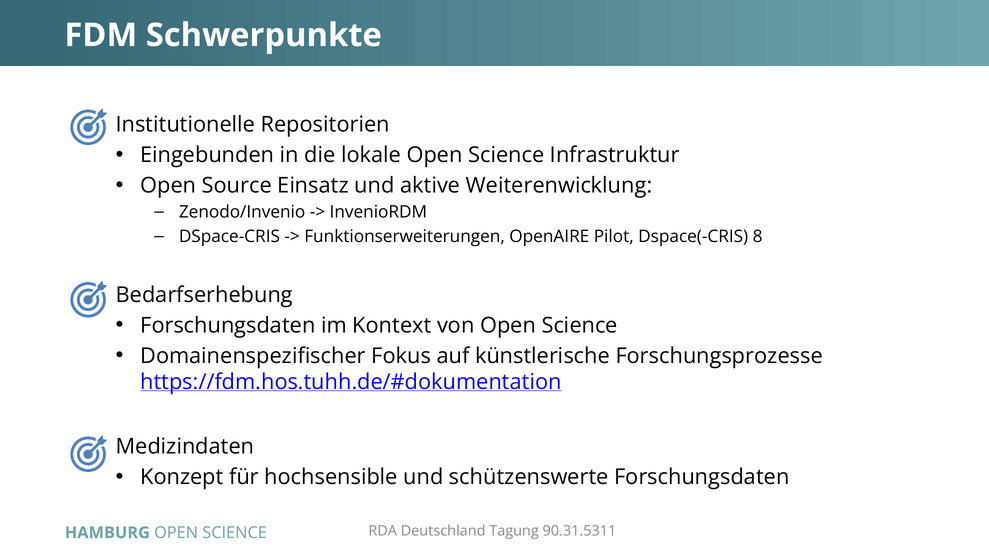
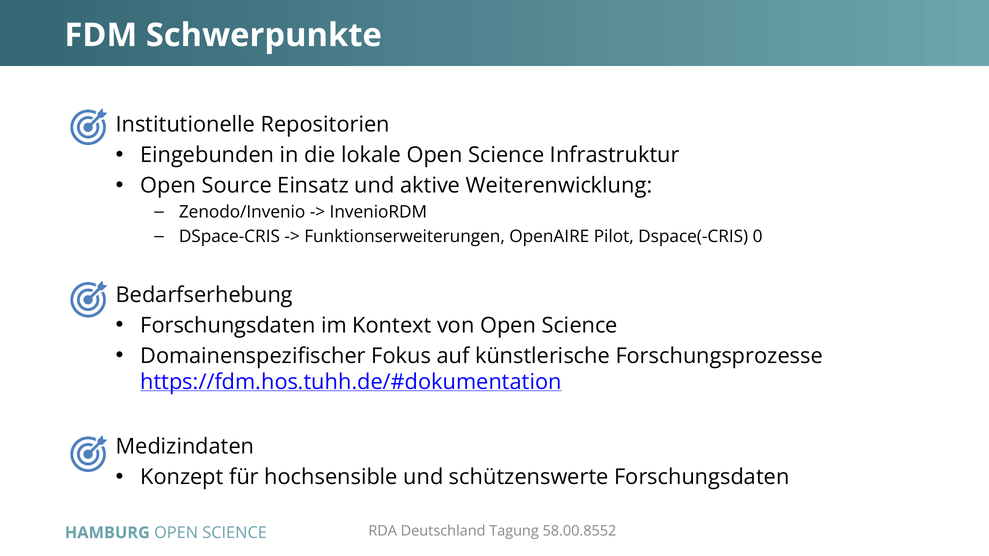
8: 8 -> 0
90.31.5311: 90.31.5311 -> 58.00.8552
